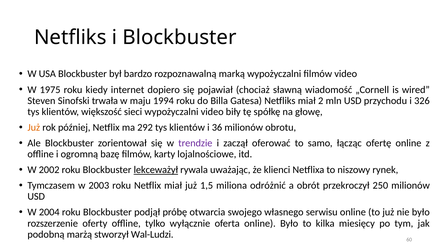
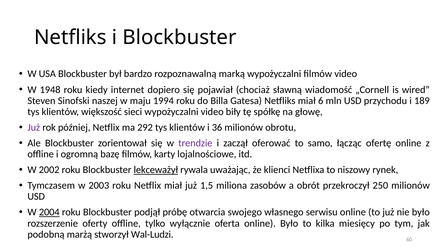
1975: 1975 -> 1948
trwała: trwała -> naszej
2: 2 -> 6
326: 326 -> 189
Już at (34, 127) colour: orange -> purple
odróżnić: odróżnić -> zasobów
2004 underline: none -> present
